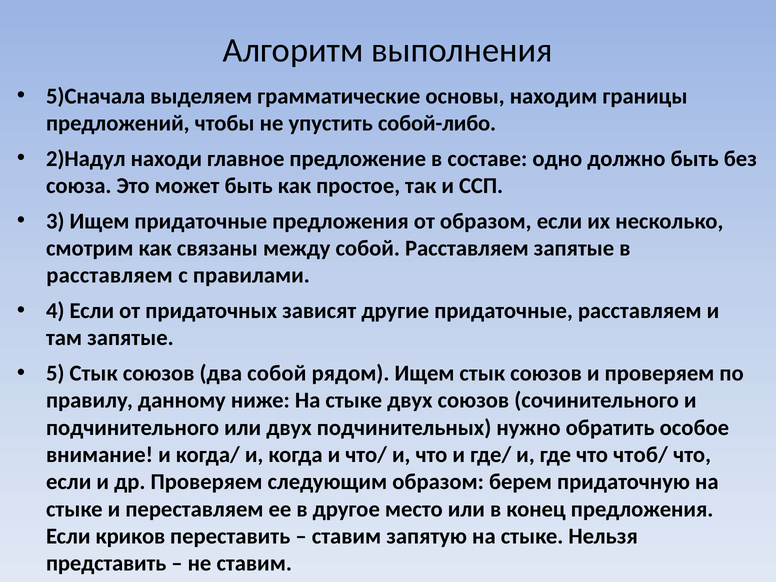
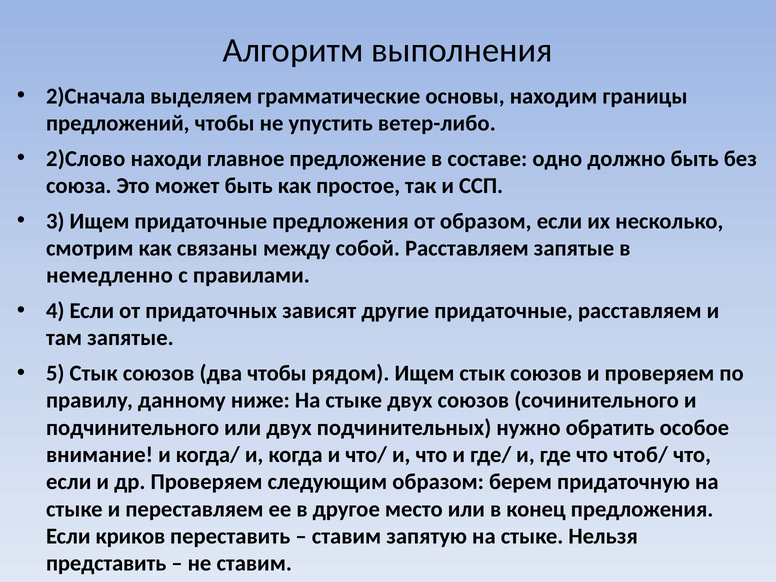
5)Сначала: 5)Сначала -> 2)Сначала
собой-либо: собой-либо -> ветер-либо
2)Надул: 2)Надул -> 2)Слово
расставляем at (110, 275): расставляем -> немедленно
два собой: собой -> чтобы
